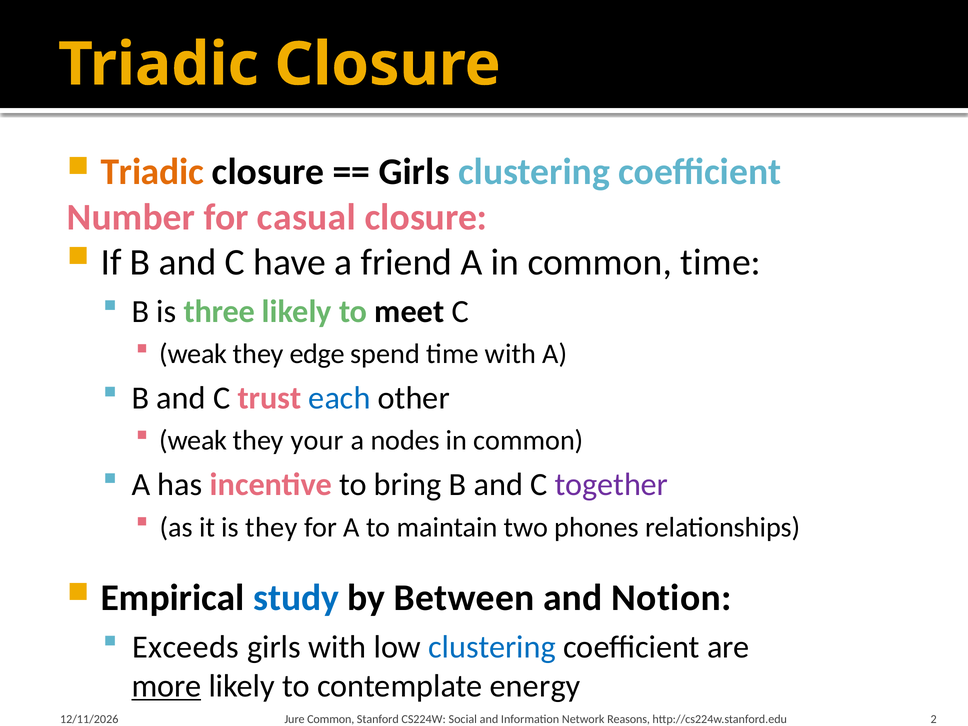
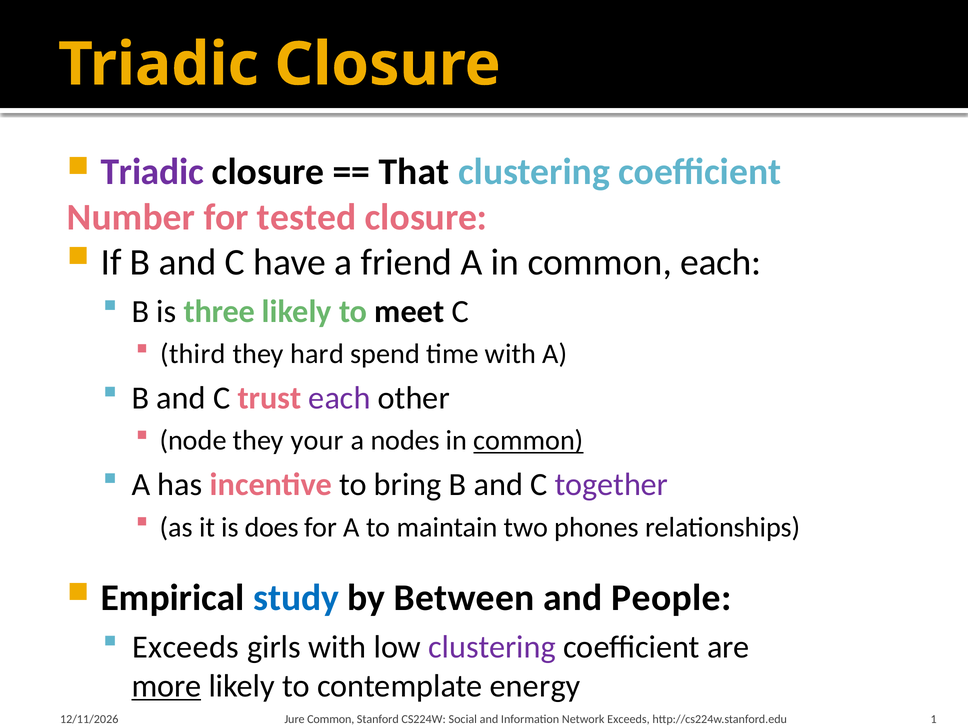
Triadic at (152, 172) colour: orange -> purple
Girls at (414, 172): Girls -> That
casual: casual -> tested
common time: time -> each
weak at (193, 354): weak -> third
edge: edge -> hard
each at (340, 398) colour: blue -> purple
weak at (193, 441): weak -> node
common at (528, 441) underline: none -> present
is they: they -> does
Notion: Notion -> People
clustering at (492, 647) colour: blue -> purple
Network Reasons: Reasons -> Exceeds
2: 2 -> 1
